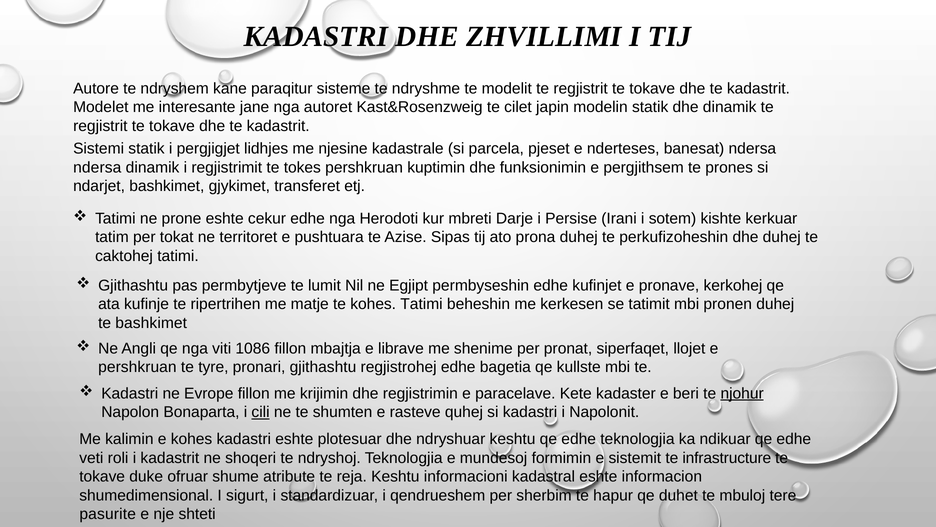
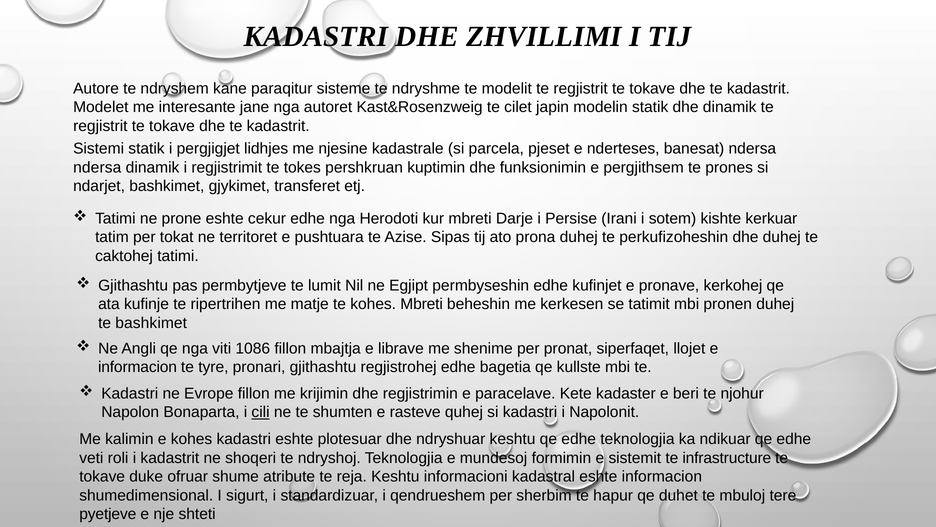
kohes Tatimi: Tatimi -> Mbreti
pershkruan at (137, 367): pershkruan -> informacion
njohur underline: present -> none
pasurite: pasurite -> pyetjeve
